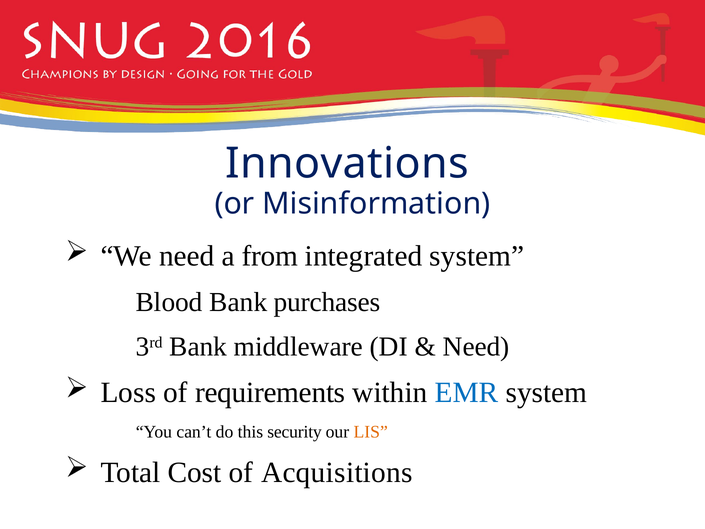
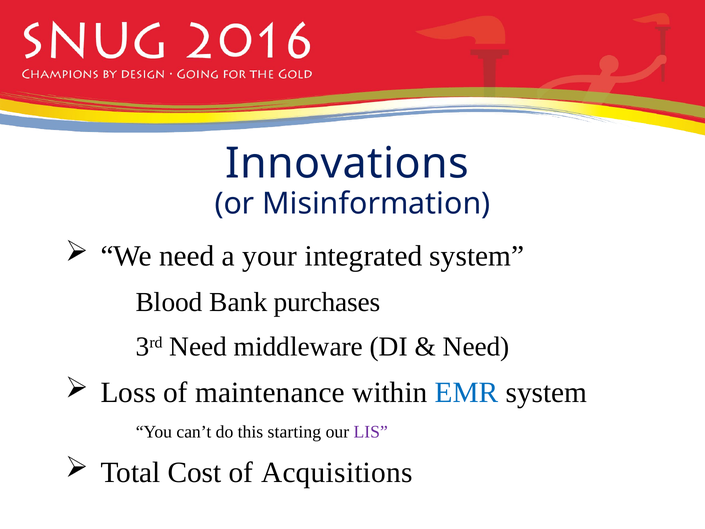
from: from -> your
3rd Bank: Bank -> Need
requirements: requirements -> maintenance
security: security -> starting
LIS colour: orange -> purple
